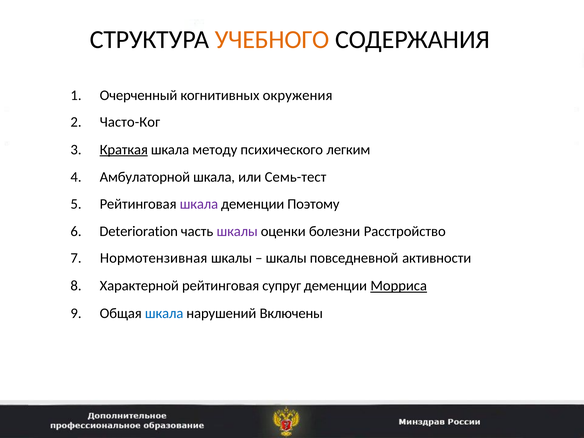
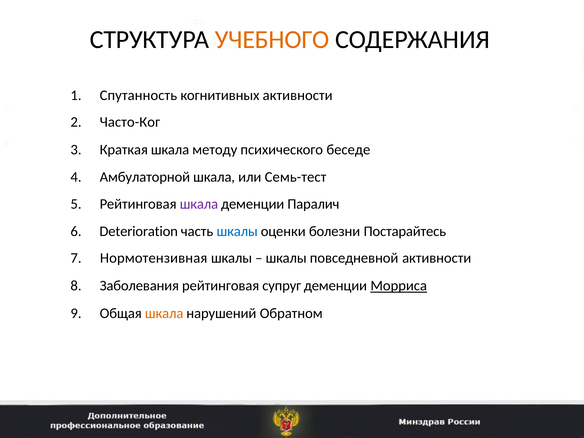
Очерченный: Очерченный -> Спутанность
когнитивных окружения: окружения -> активности
Краткая underline: present -> none
легким: легким -> беседе
Поэтому: Поэтому -> Паралич
шкалы at (237, 231) colour: purple -> blue
Расстройство: Расстройство -> Постарайтесь
Характерной: Характерной -> Заболевания
шкала at (164, 313) colour: blue -> orange
Включены: Включены -> Обратном
